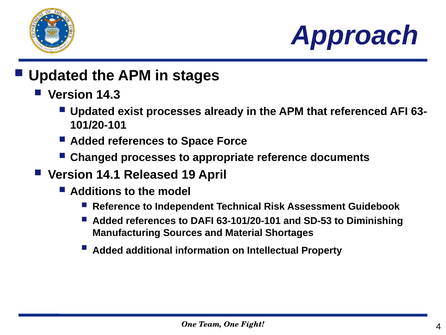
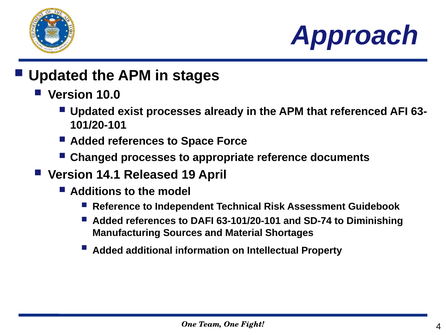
14.3: 14.3 -> 10.0
SD-53: SD-53 -> SD-74
